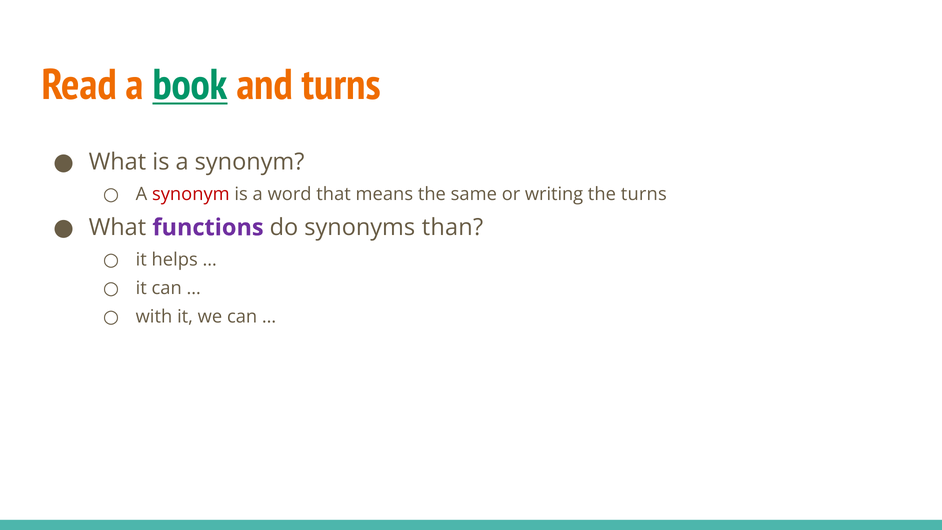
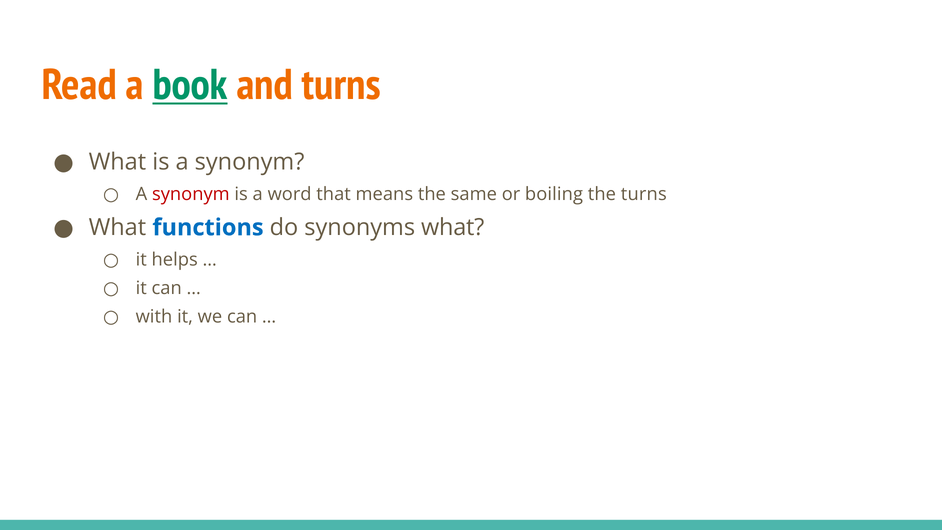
writing: writing -> boiling
functions colour: purple -> blue
synonyms than: than -> what
